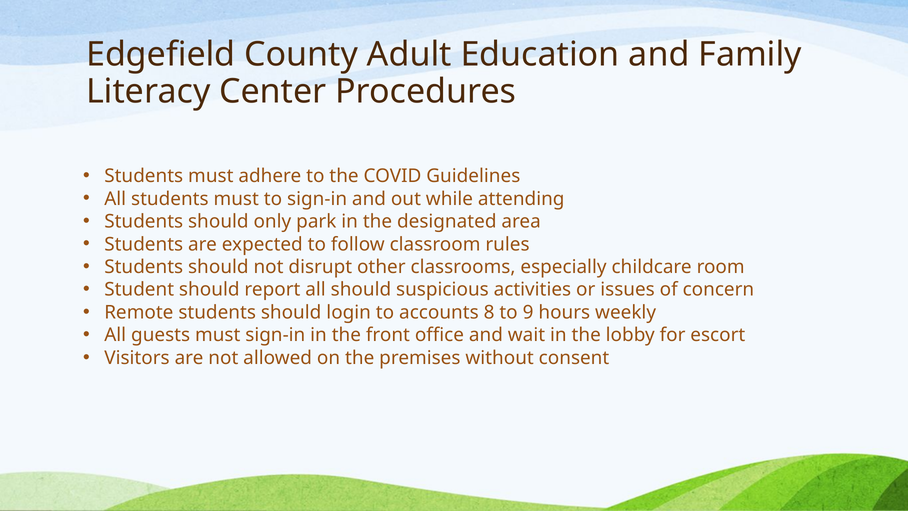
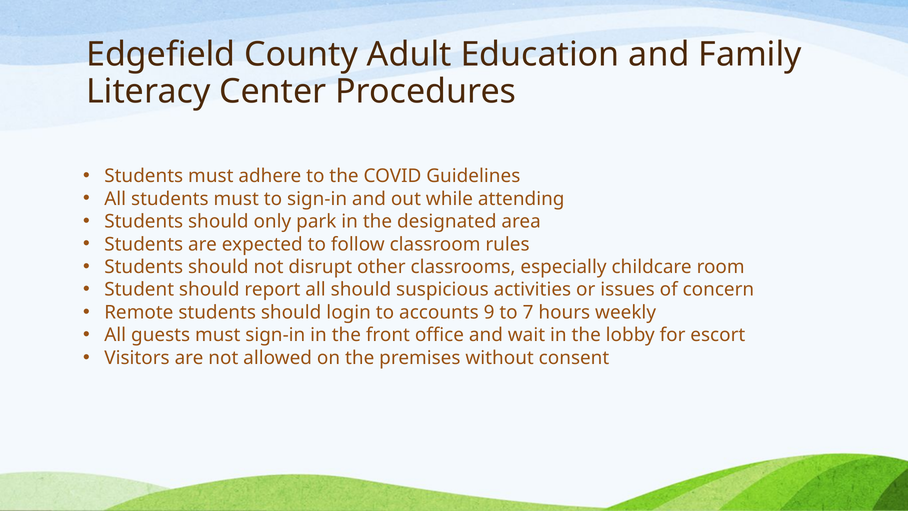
8: 8 -> 9
9: 9 -> 7
